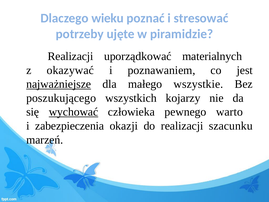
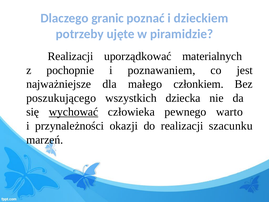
wieku: wieku -> granic
stresować: stresować -> dzieckiem
okazywać: okazywać -> pochopnie
najważniejsze underline: present -> none
wszystkie: wszystkie -> członkiem
kojarzy: kojarzy -> dziecka
zabezpieczenia: zabezpieczenia -> przynależności
